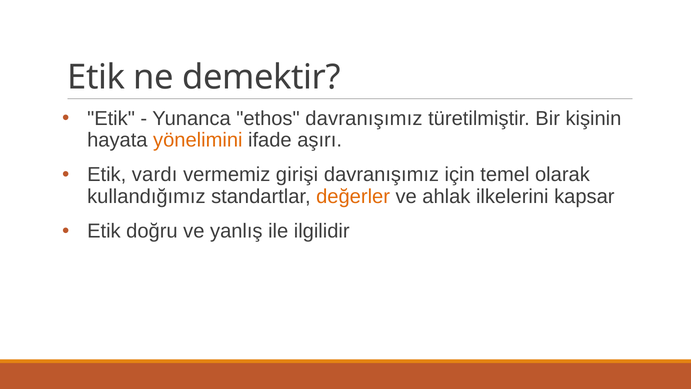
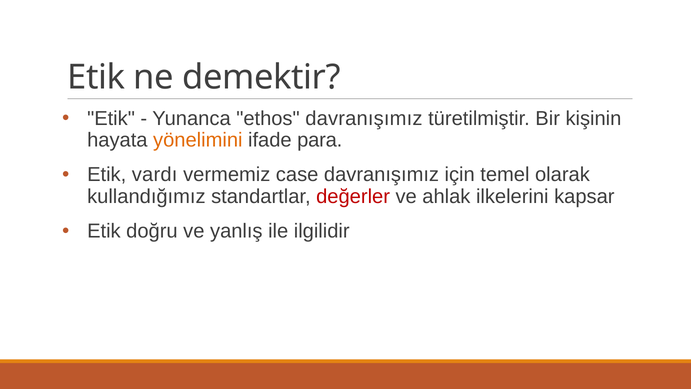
aşırı: aşırı -> para
girişi: girişi -> case
değerler colour: orange -> red
